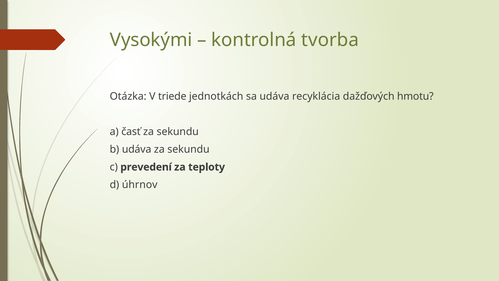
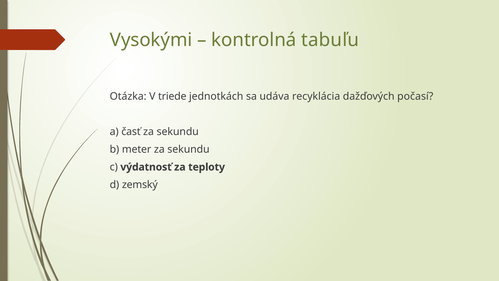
tvorba: tvorba -> tabuľu
hmotu: hmotu -> počasí
b udáva: udáva -> meter
prevedení: prevedení -> výdatnosť
úhrnov: úhrnov -> zemský
